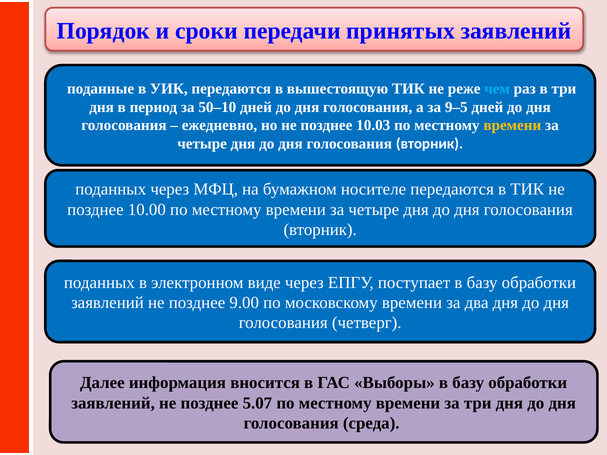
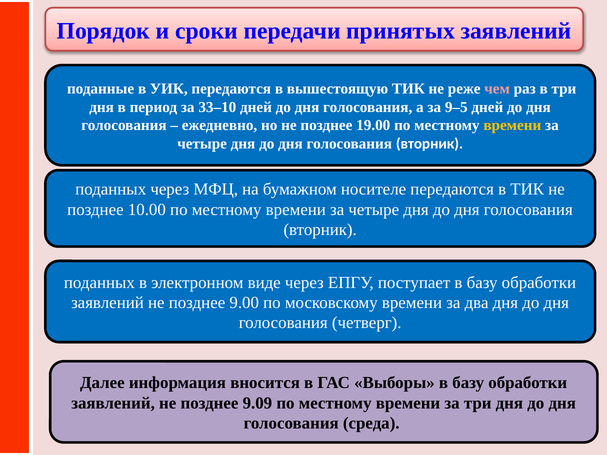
чем colour: light blue -> pink
50–10: 50–10 -> 33–10
10.03: 10.03 -> 19.00
5.07: 5.07 -> 9.09
